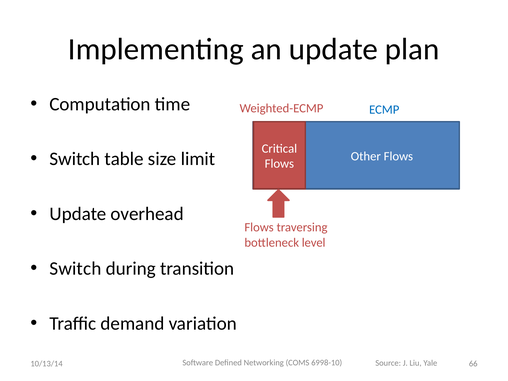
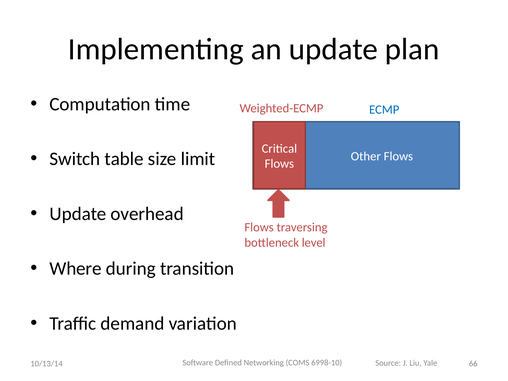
Switch at (75, 269): Switch -> Where
